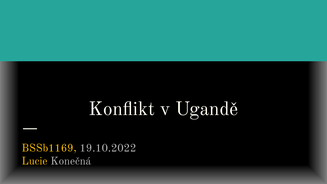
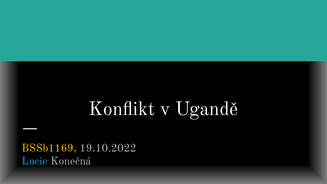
Lucie colour: yellow -> light blue
